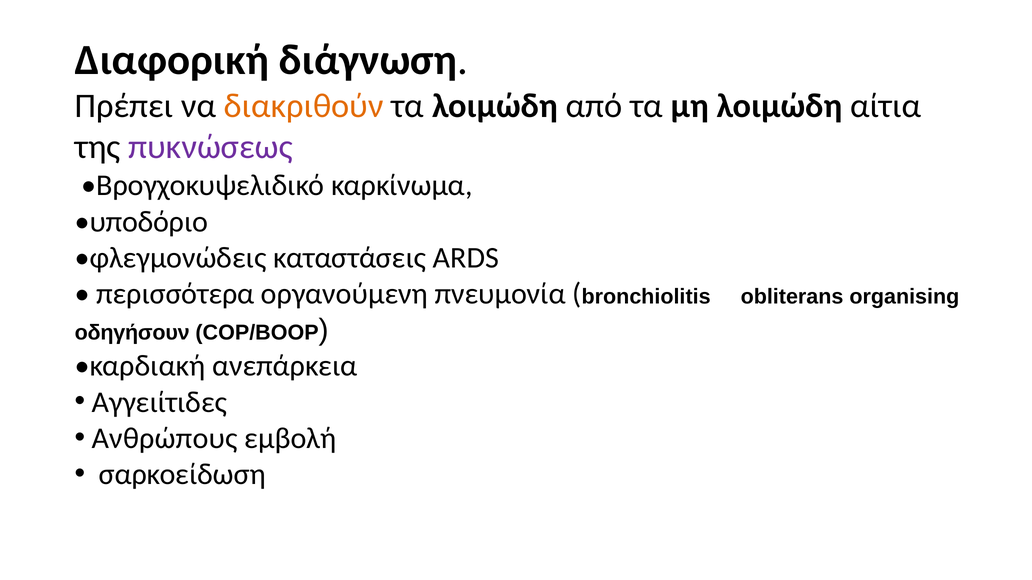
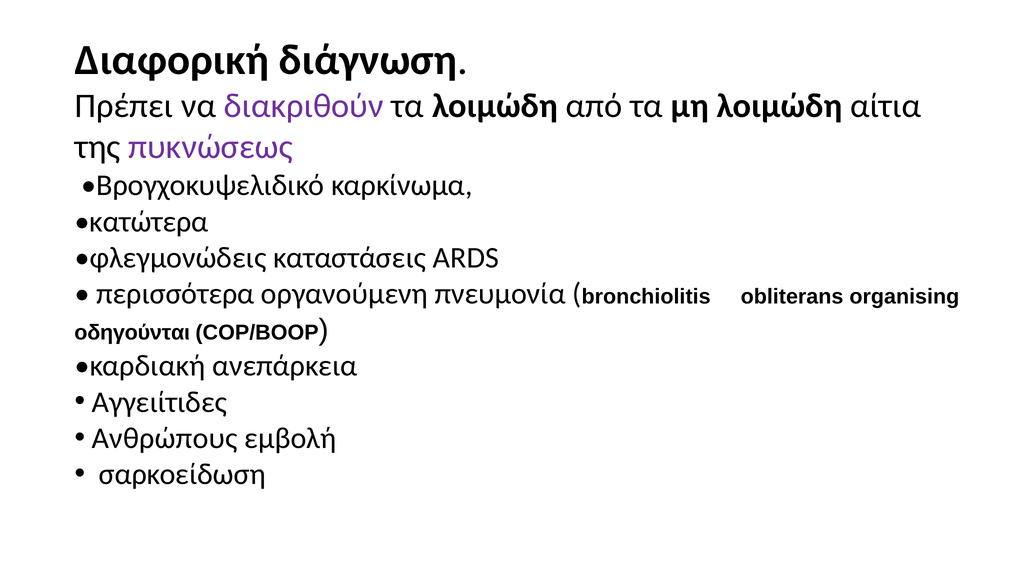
διακριθούν colour: orange -> purple
υποδόριο: υποδόριο -> κατώτερα
οδηγήσουν: οδηγήσουν -> οδηγούνται
